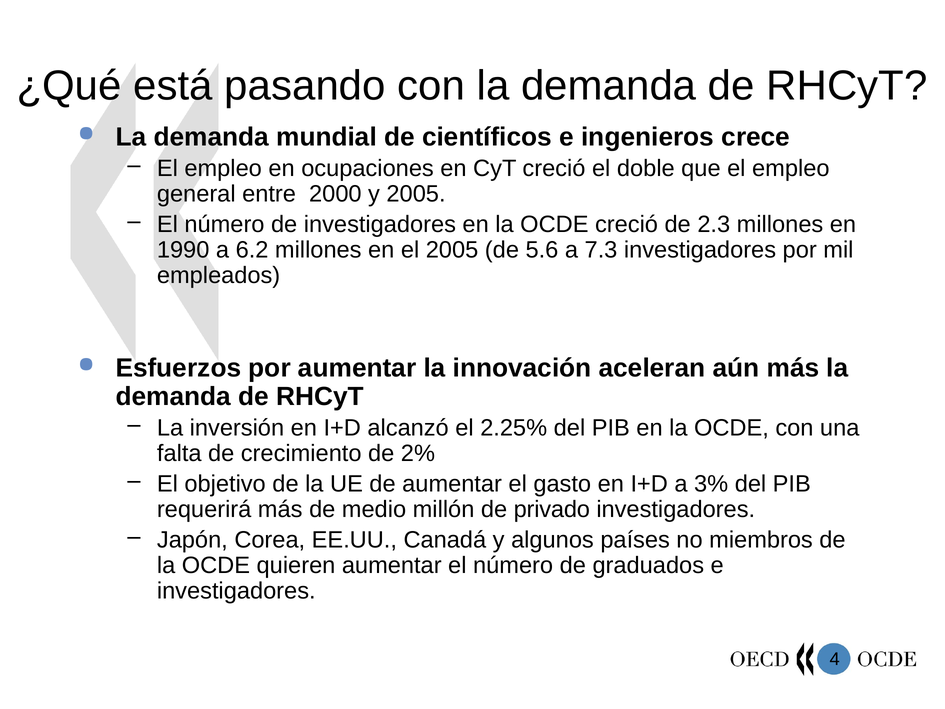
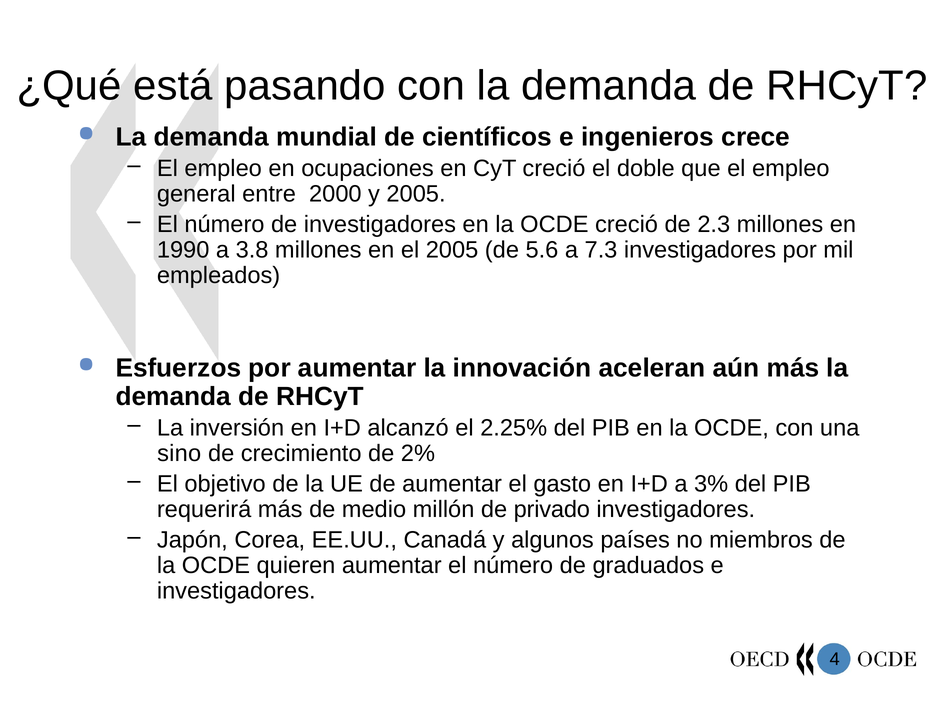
6.2: 6.2 -> 3.8
falta: falta -> sino
